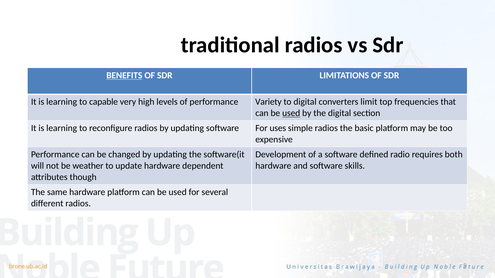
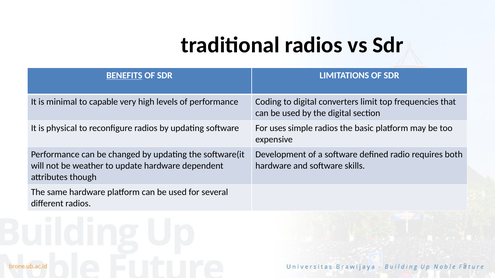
learning at (62, 102): learning -> minimal
Variety: Variety -> Coding
used at (291, 113) underline: present -> none
learning at (62, 128): learning -> physical
